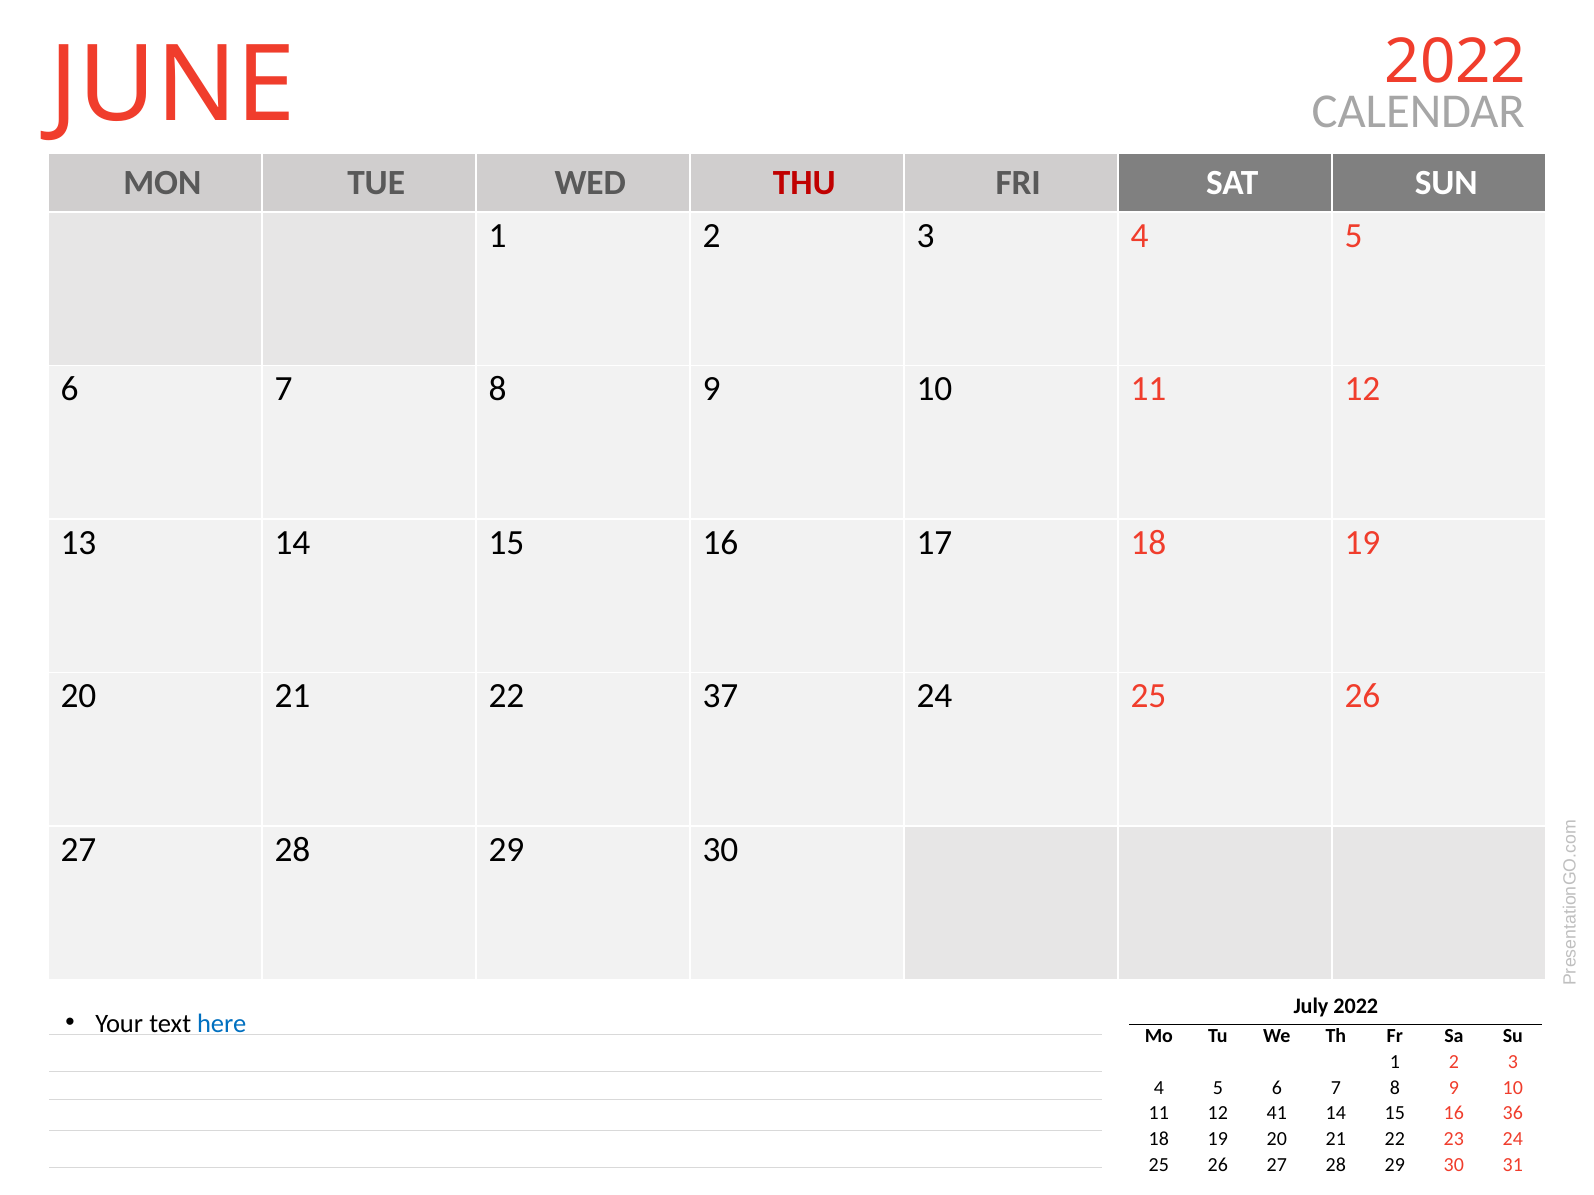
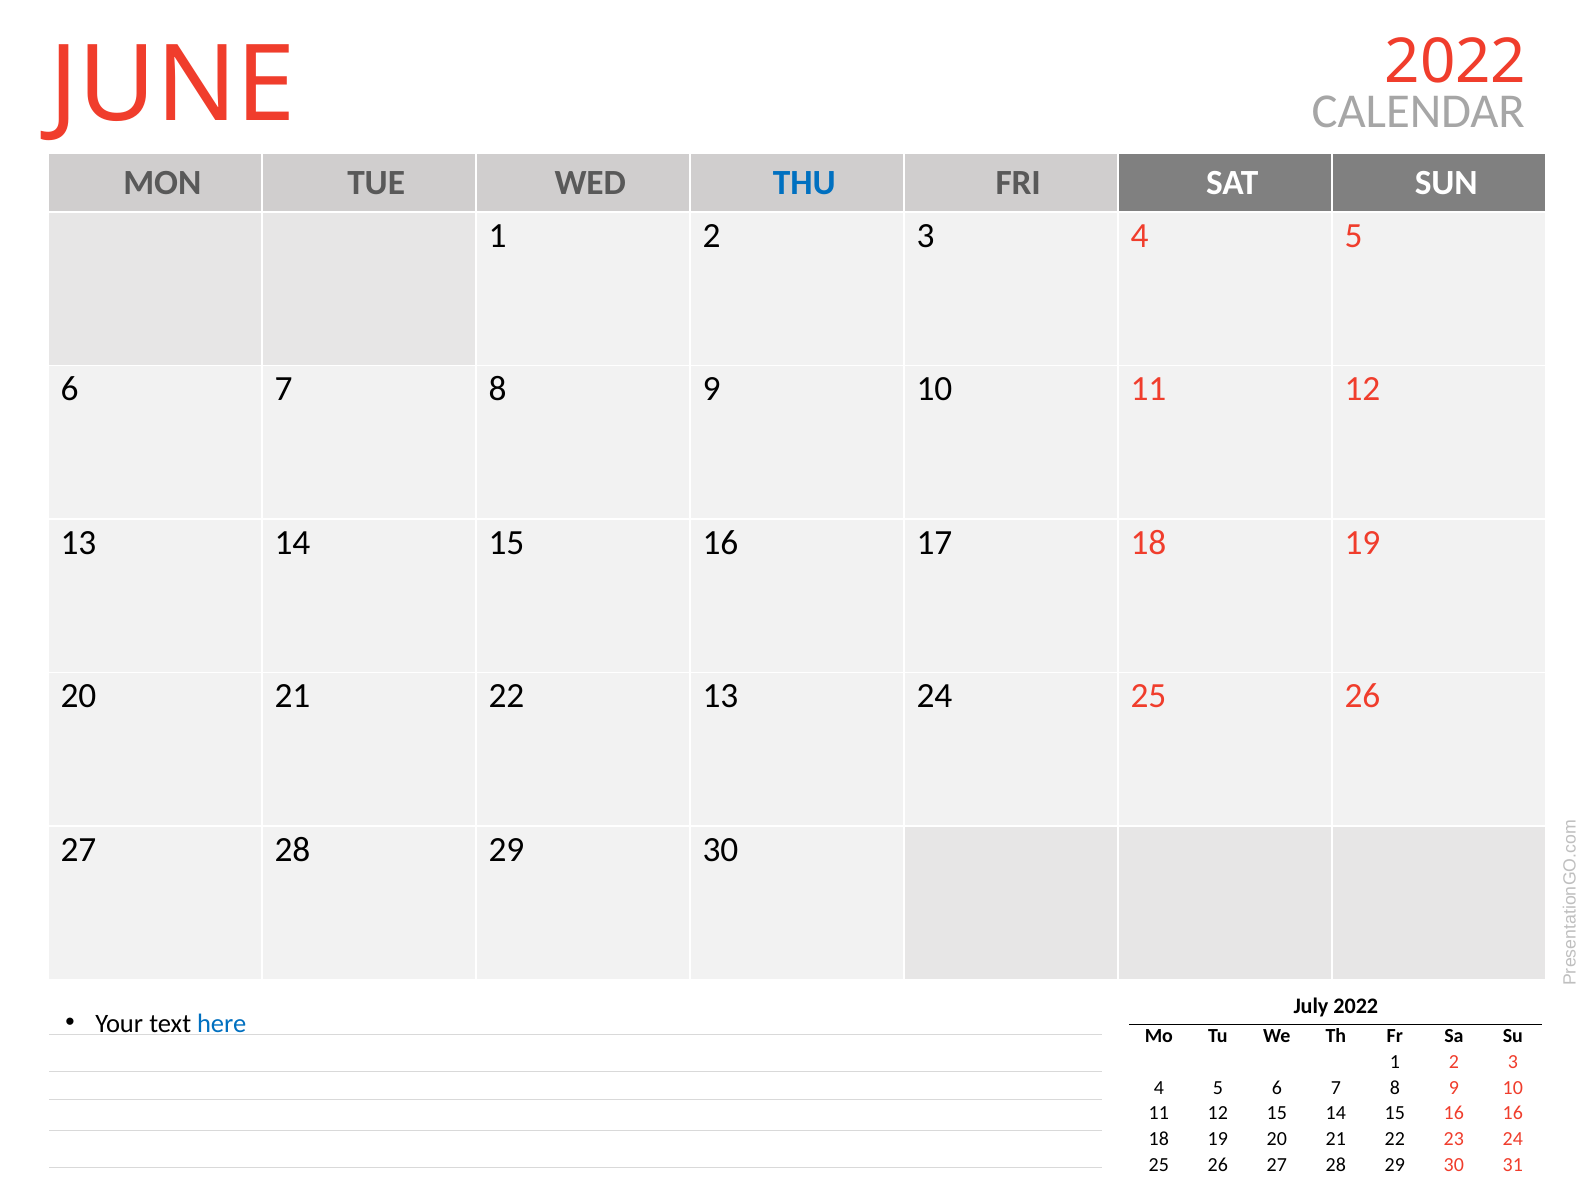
THU colour: red -> blue
22 37: 37 -> 13
12 41: 41 -> 15
16 36: 36 -> 16
